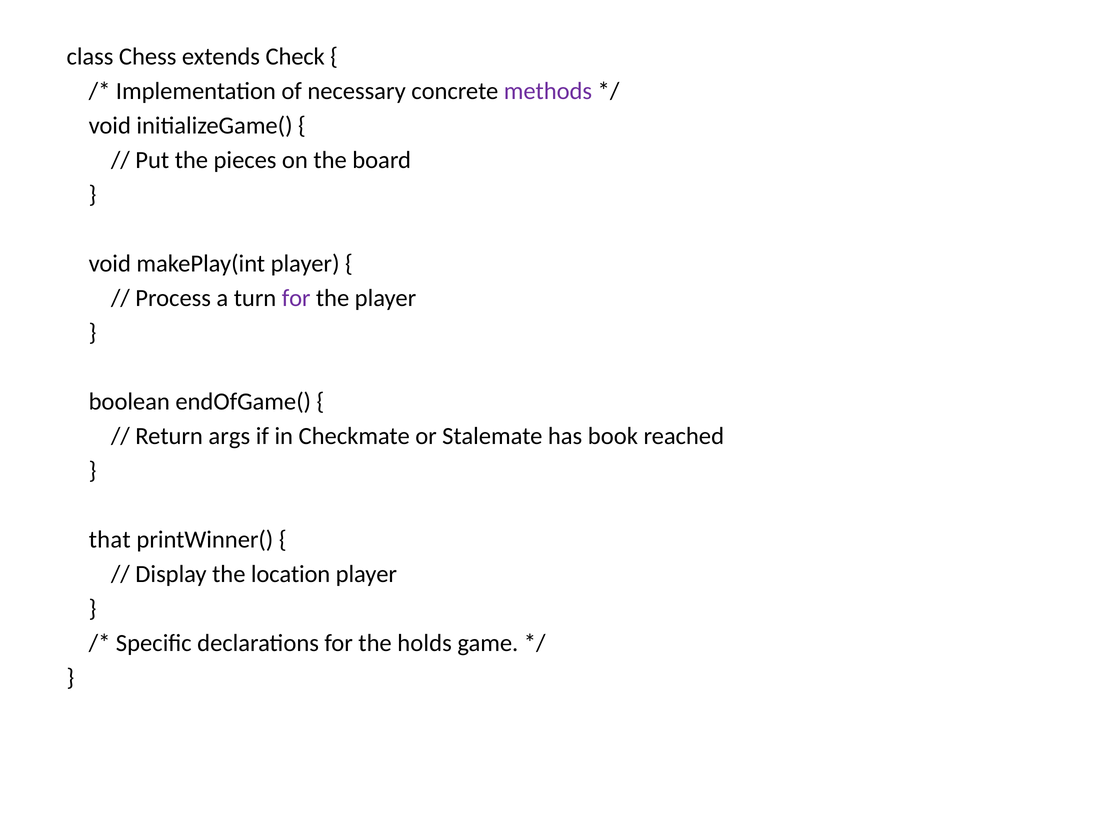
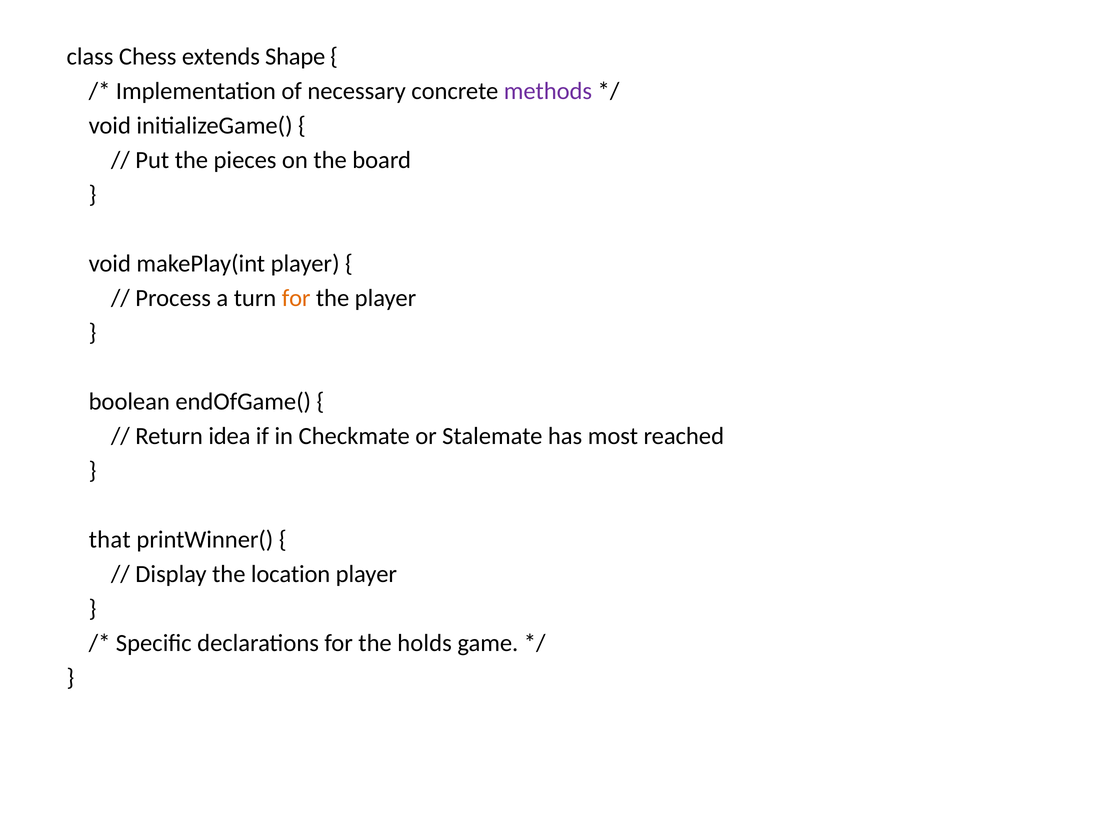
Check: Check -> Shape
for at (296, 298) colour: purple -> orange
args: args -> idea
book: book -> most
